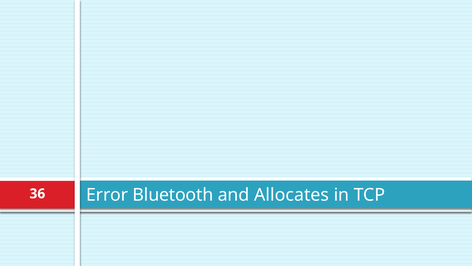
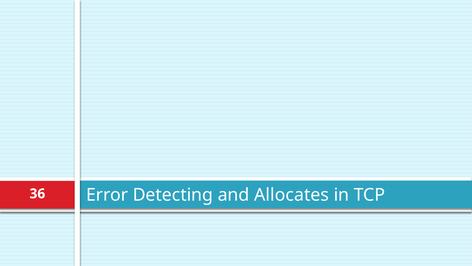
Bluetooth: Bluetooth -> Detecting
